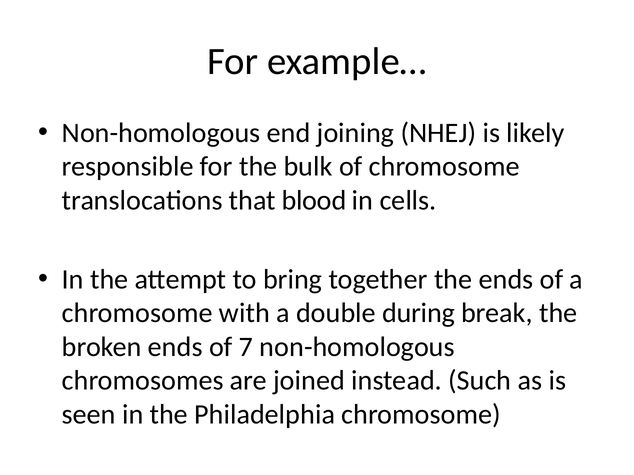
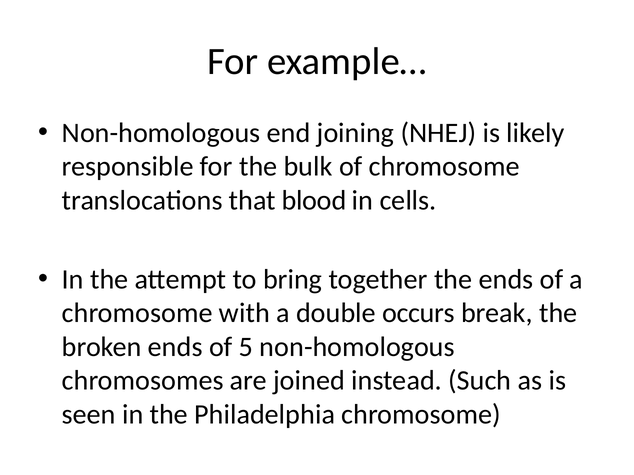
during: during -> occurs
7: 7 -> 5
